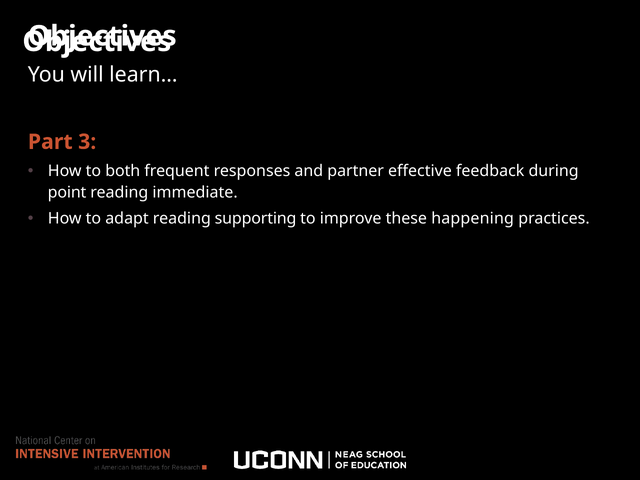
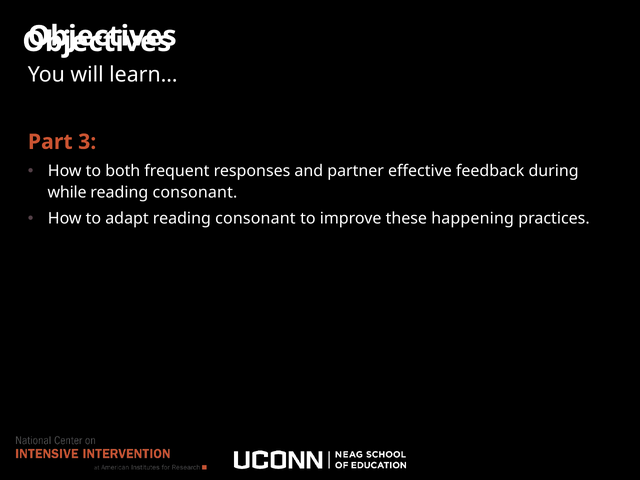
point: point -> while
immediate at (195, 192): immediate -> consonant
adapt reading supporting: supporting -> consonant
